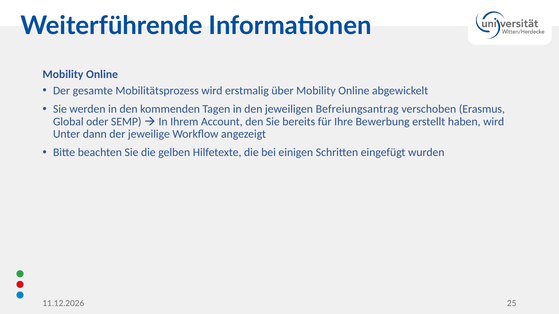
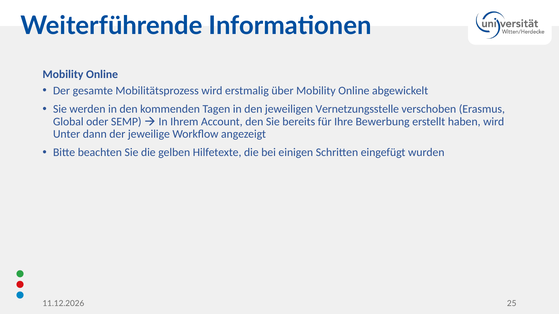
Befreiungsantrag: Befreiungsantrag -> Vernetzungsstelle
